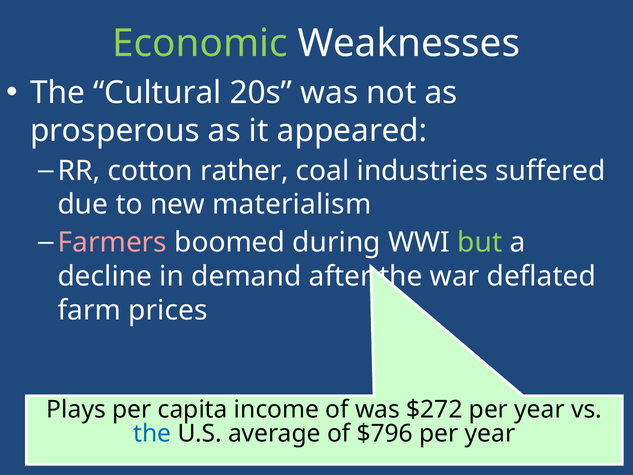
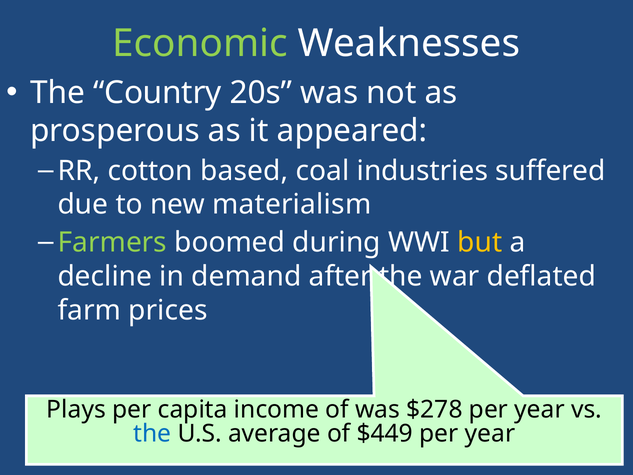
Cultural: Cultural -> Country
rather: rather -> based
Farmers colour: pink -> light green
but colour: light green -> yellow
$272: $272 -> $278
$796: $796 -> $449
